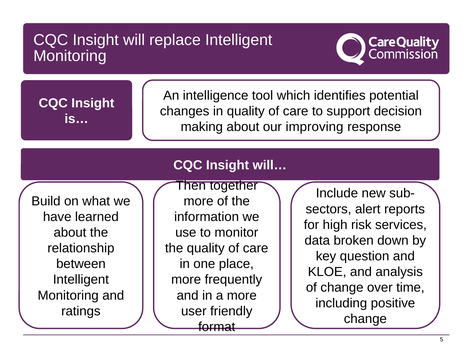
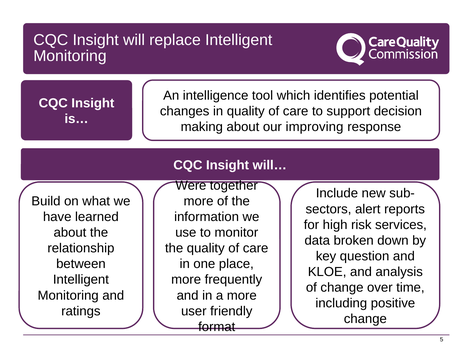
Then: Then -> Were
